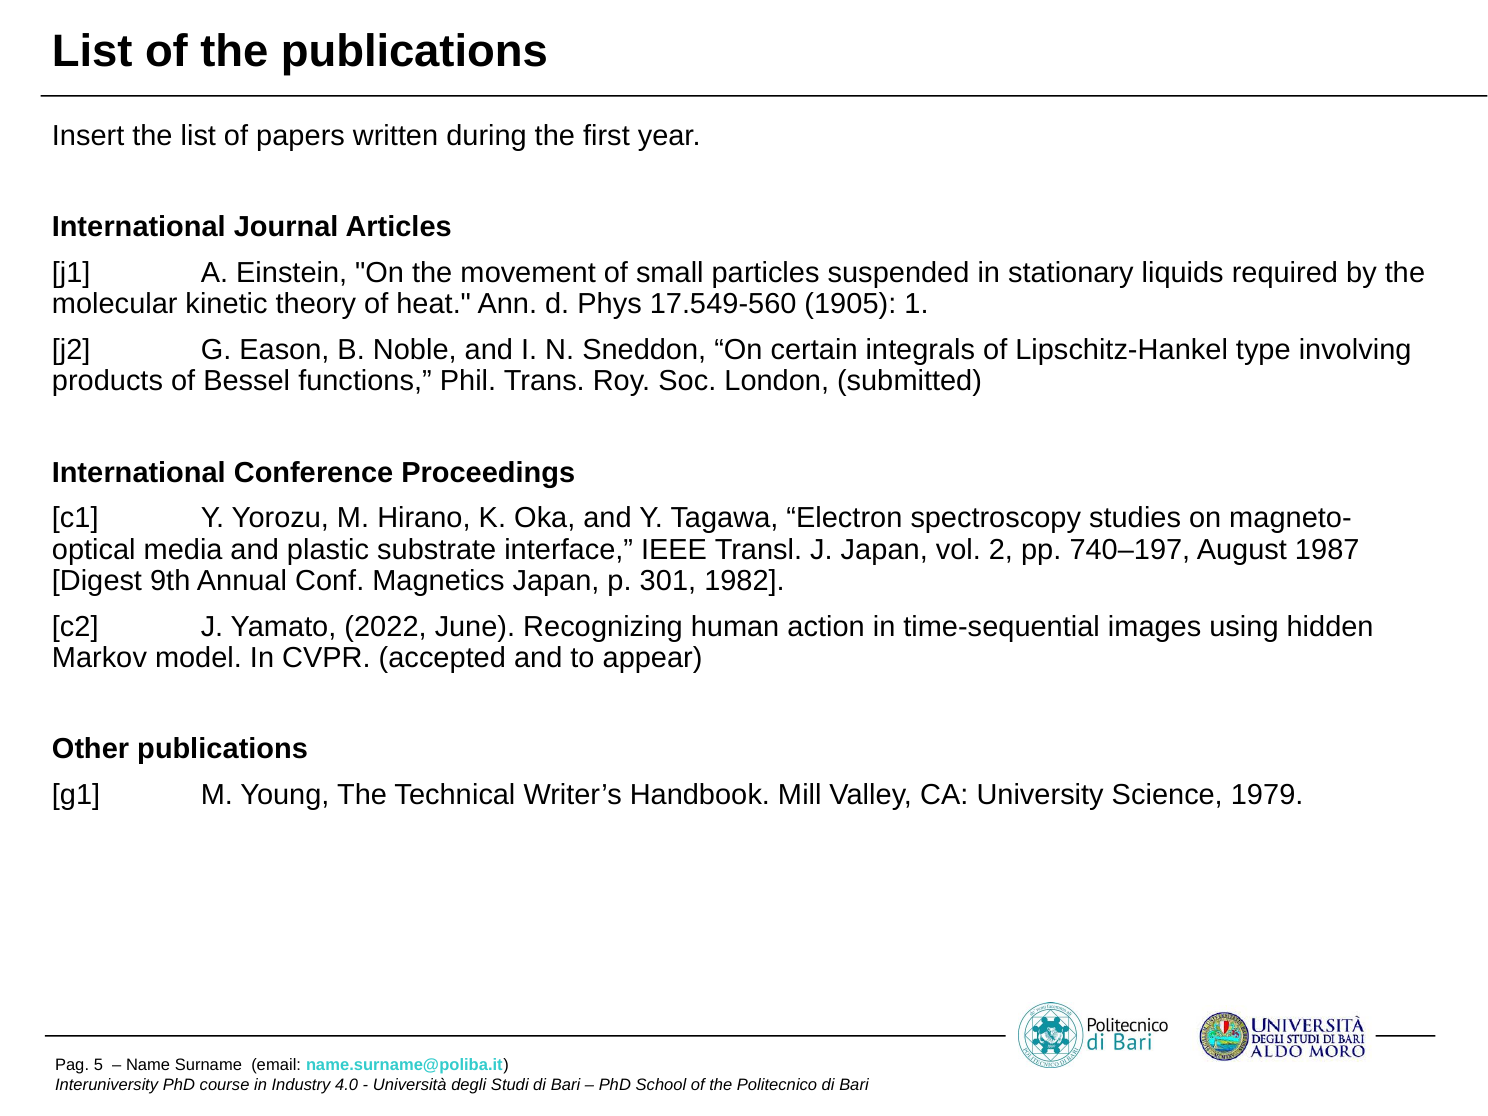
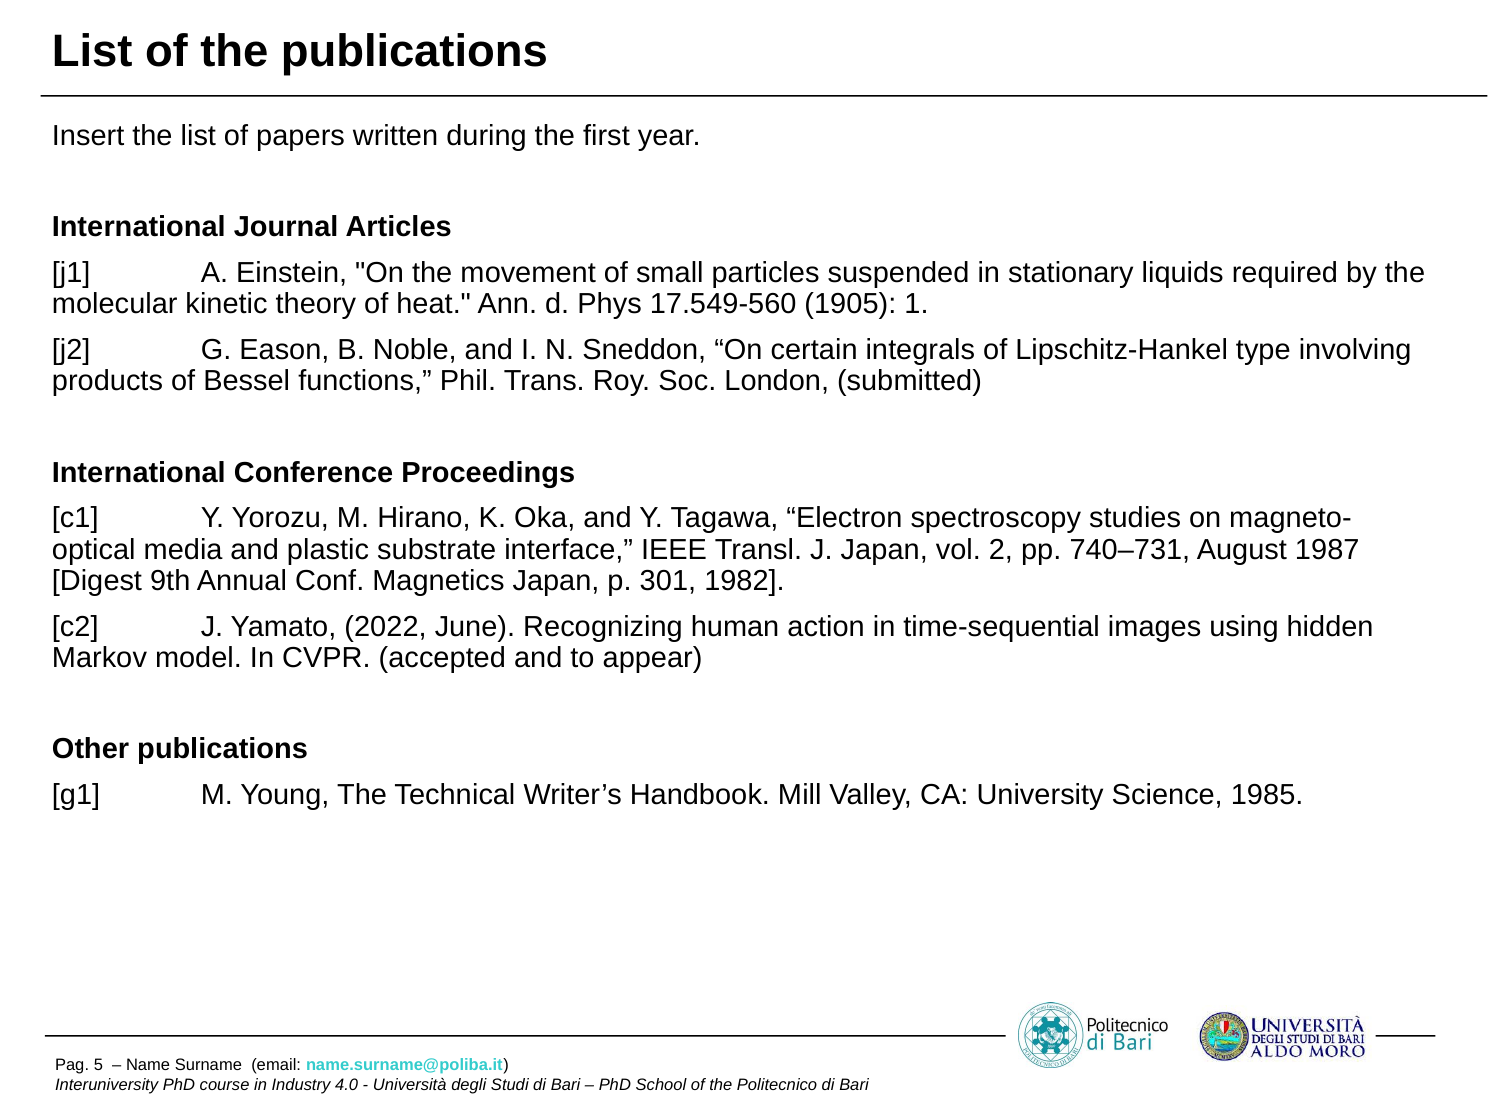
740–197: 740–197 -> 740–731
1979: 1979 -> 1985
